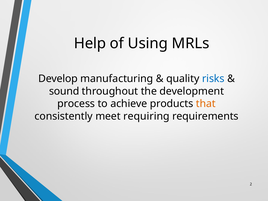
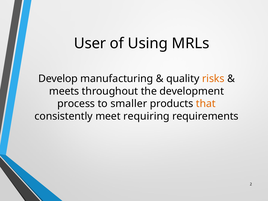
Help: Help -> User
risks colour: blue -> orange
sound: sound -> meets
achieve: achieve -> smaller
